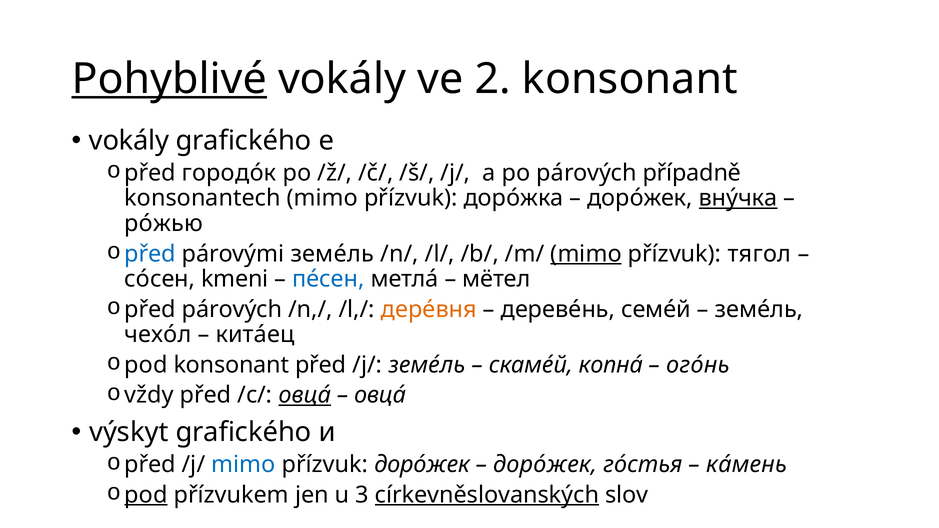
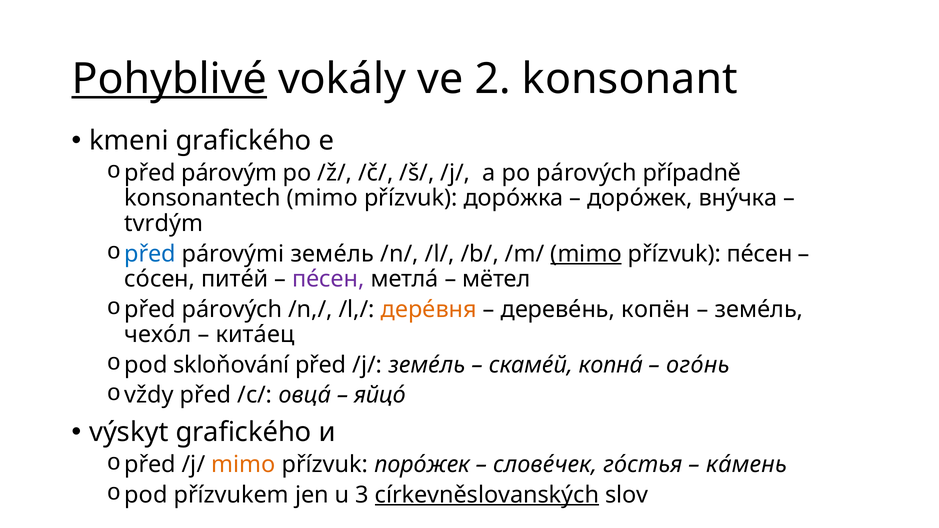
vokály at (129, 141): vokály -> kmeni
городóк: городóк -> párovým
внýчка underline: present -> none
рóжью: рóжью -> tvrdým
přízvuk тягол: тягол -> пéсен
kmeni: kmeni -> питéй
пéсен at (328, 279) colour: blue -> purple
семéй: семéй -> копён
pod konsonant: konsonant -> skloňování
овцá at (305, 395) underline: present -> none
овцá at (380, 395): овцá -> яйцó
mimo at (243, 465) colour: blue -> orange
přízvuk дорóжек: дорóжек -> порóжек
дорóжек at (545, 465): дорóжек -> словéчек
pod at (146, 495) underline: present -> none
